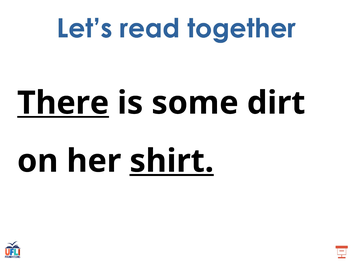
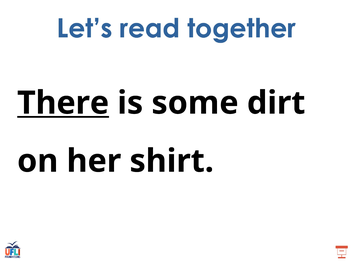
shirt underline: present -> none
